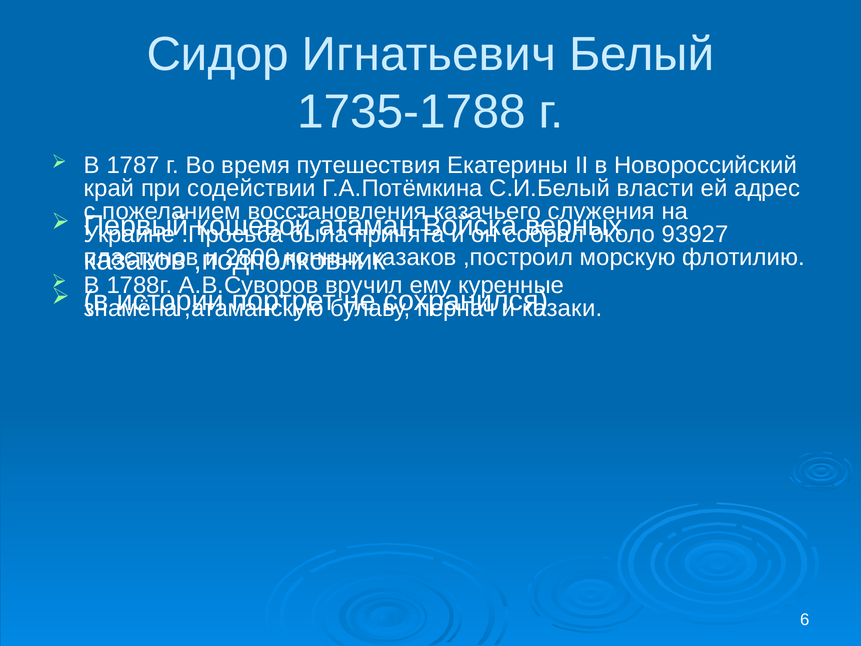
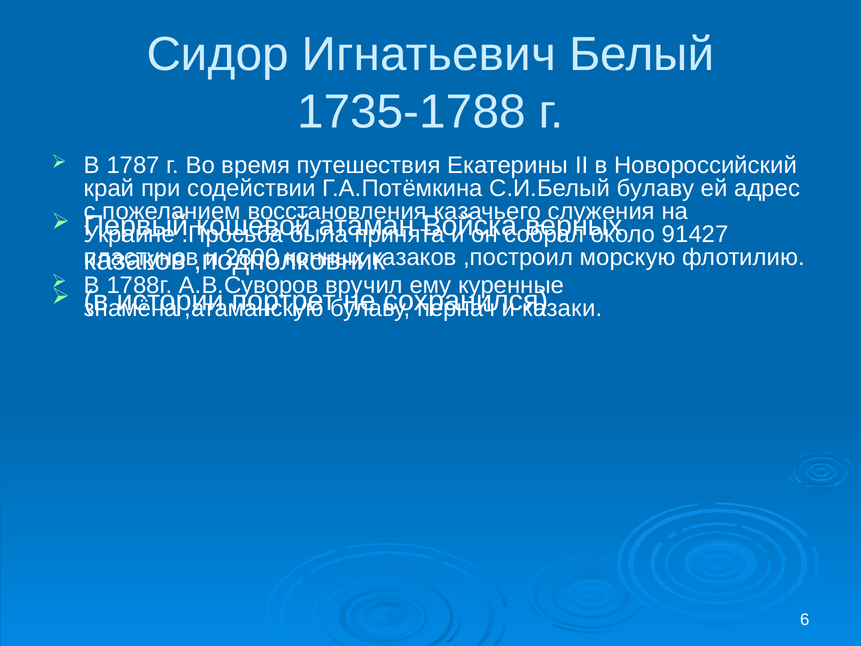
С.И.Белый власти: власти -> булаву
93927: 93927 -> 91427
